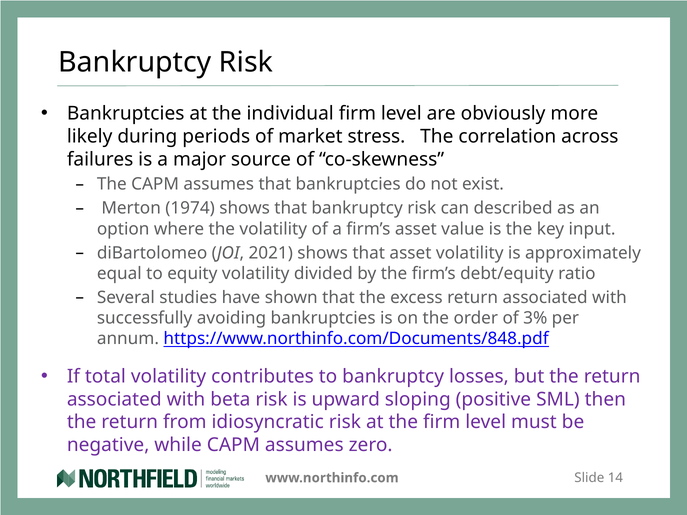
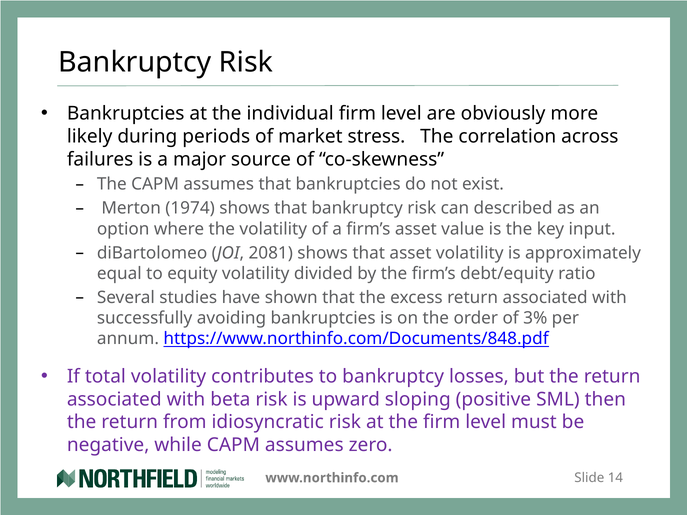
2021: 2021 -> 2081
